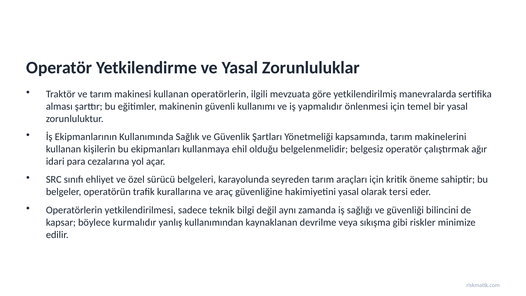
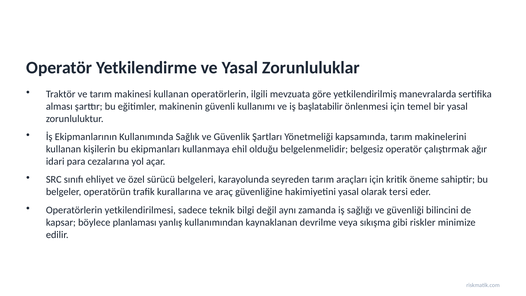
yapmalıdır: yapmalıdır -> başlatabilir
kurmalıdır: kurmalıdır -> planlaması
